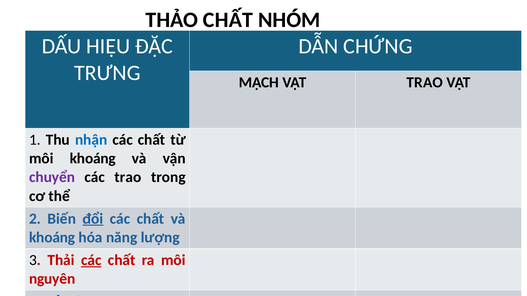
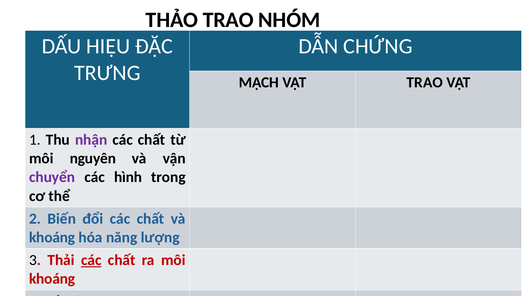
THẢO CHẤT: CHẤT -> TRAO
nhận colour: blue -> purple
môi khoáng: khoáng -> nguyên
các trao: trao -> hình
đổi underline: present -> none
nguyên at (52, 279): nguyên -> khoáng
